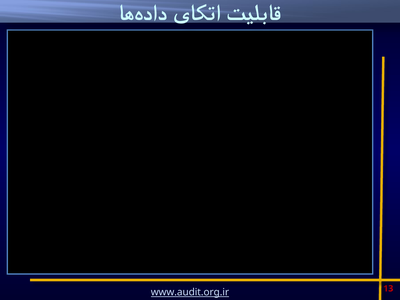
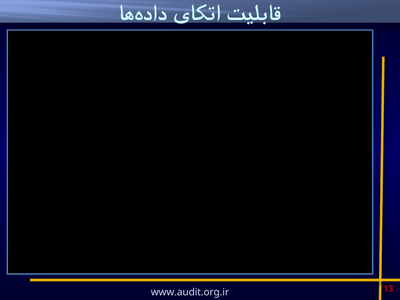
www.audit.org.ir underline: present -> none
